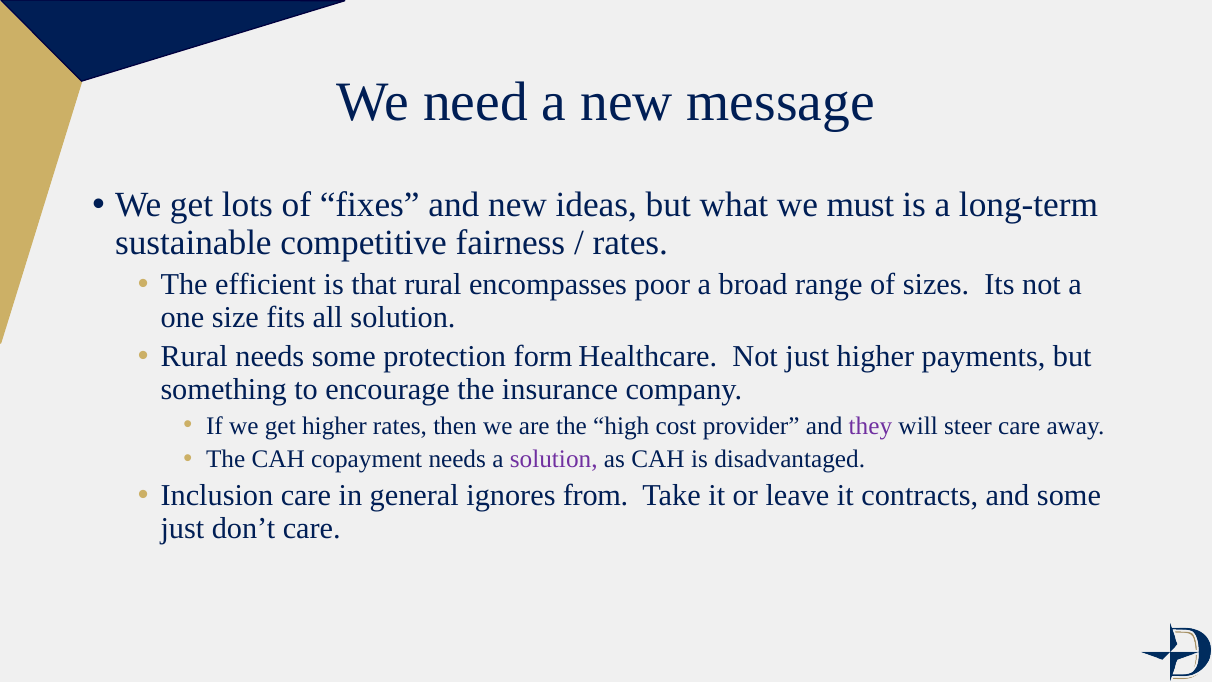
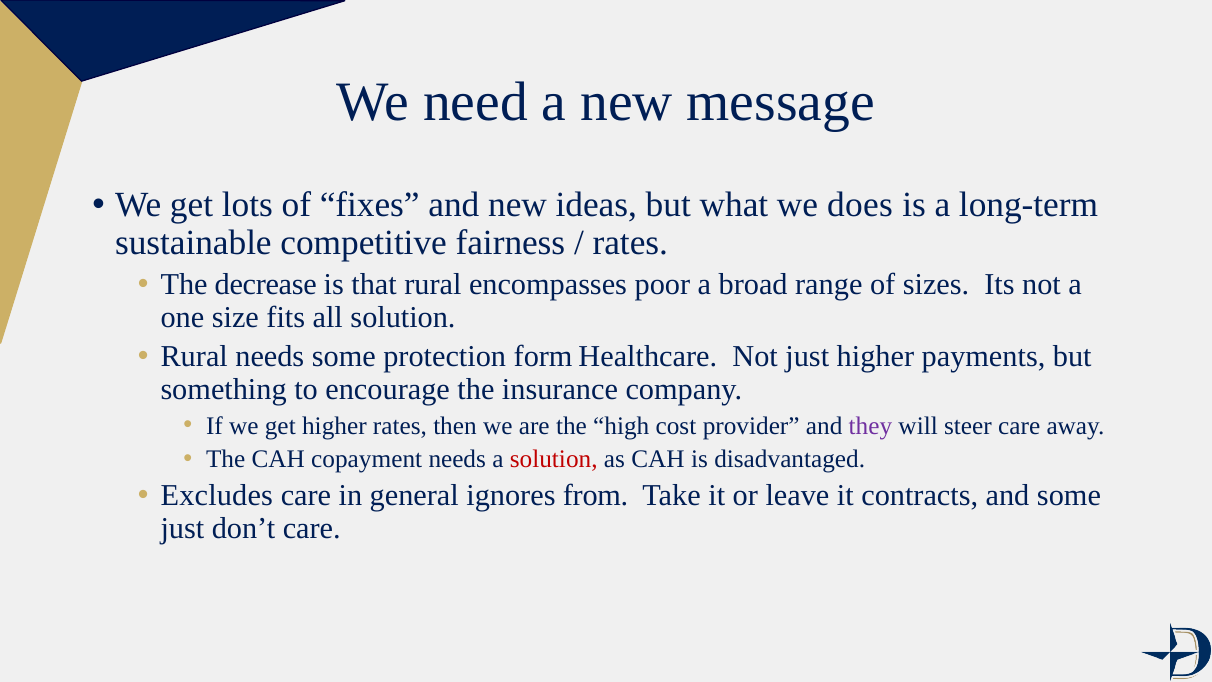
must: must -> does
efficient: efficient -> decrease
solution at (554, 459) colour: purple -> red
Inclusion: Inclusion -> Excludes
